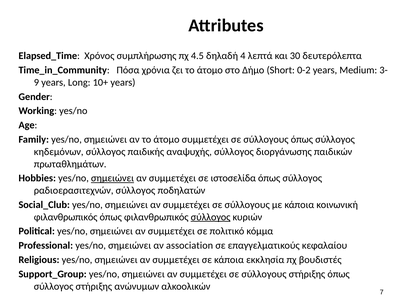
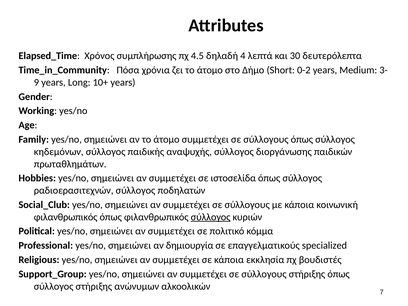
σημειώνει at (113, 178) underline: present -> none
association: association -> δημιουργία
κεφαλαίου: κεφαλαίου -> specialized
